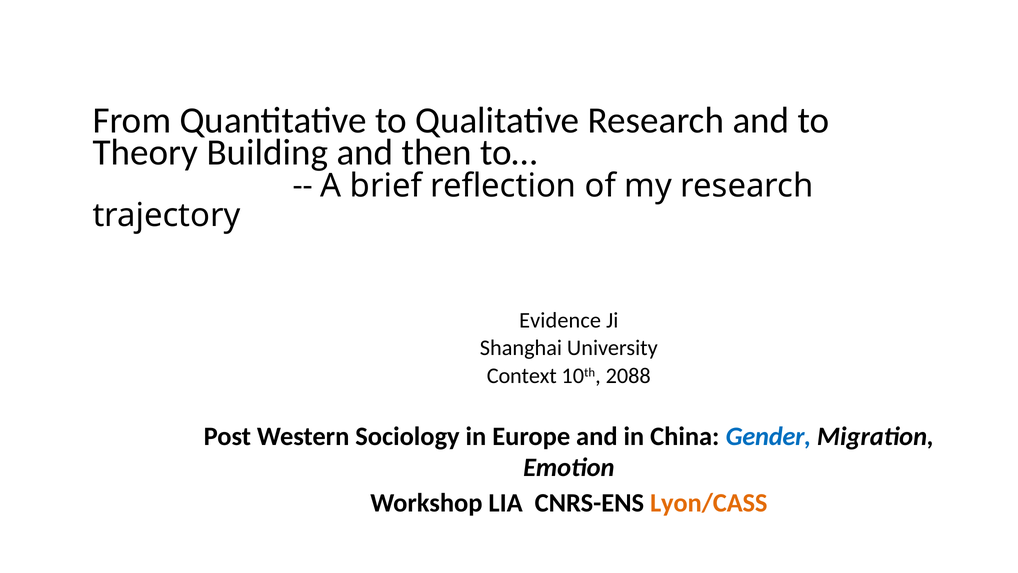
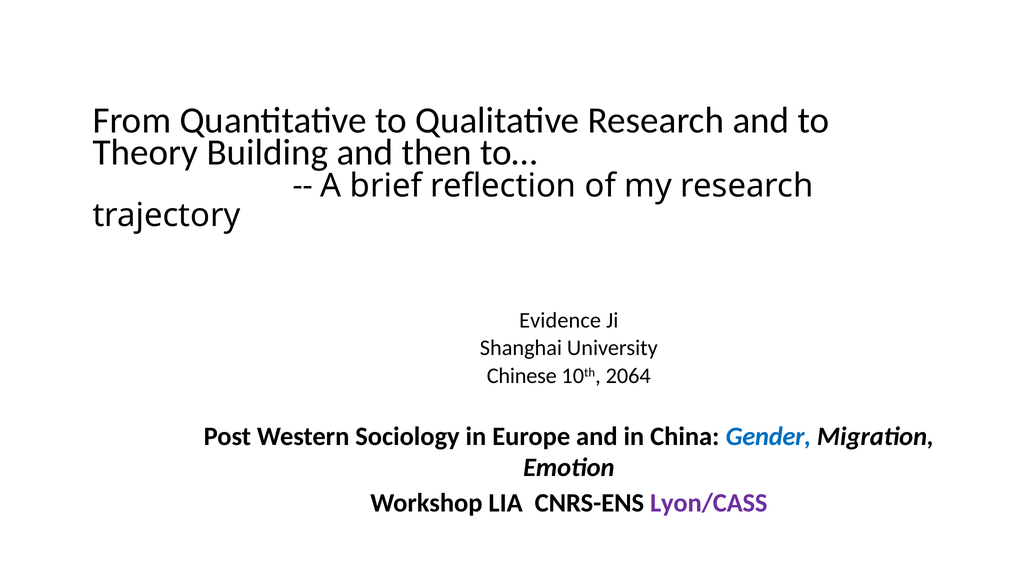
Context: Context -> Chinese
2088: 2088 -> 2064
Lyon/CASS colour: orange -> purple
